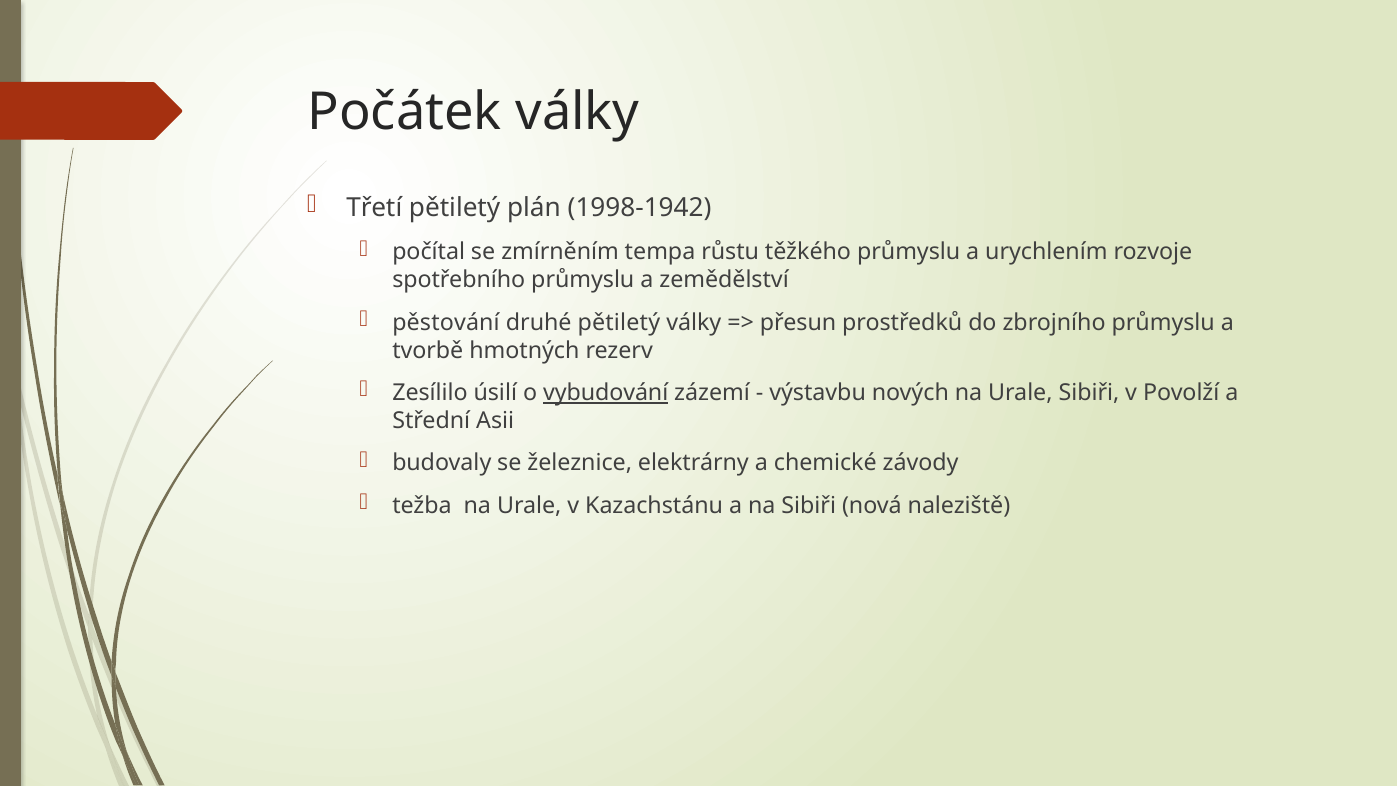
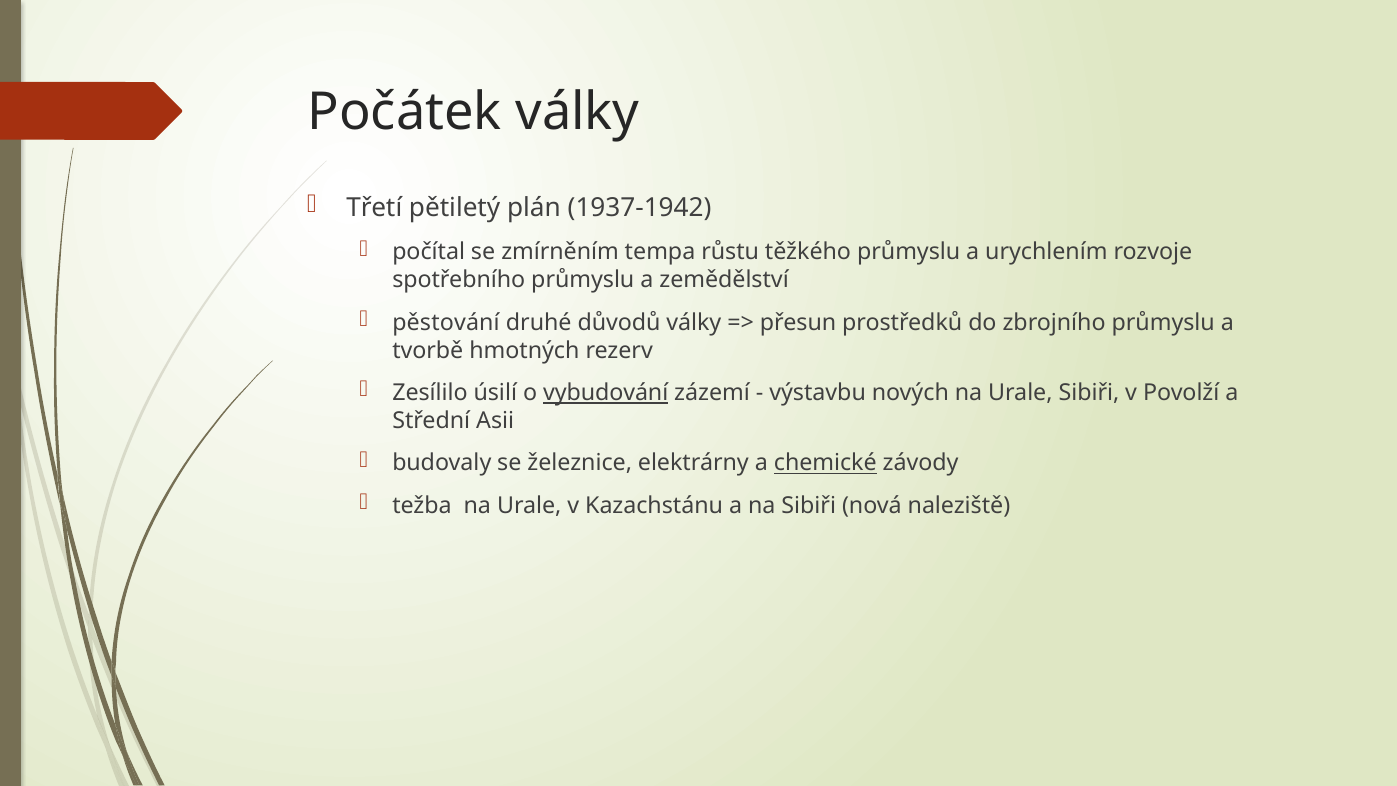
1998-1942: 1998-1942 -> 1937-1942
druhé pětiletý: pětiletý -> důvodů
chemické underline: none -> present
